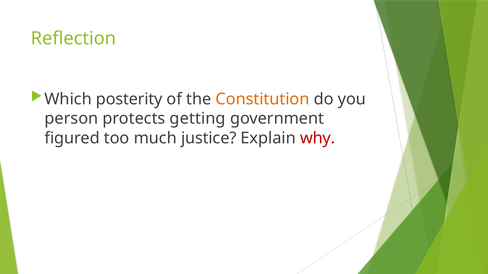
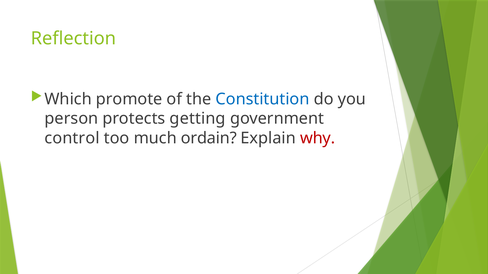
posterity: posterity -> promote
Constitution colour: orange -> blue
figured: figured -> control
justice: justice -> ordain
